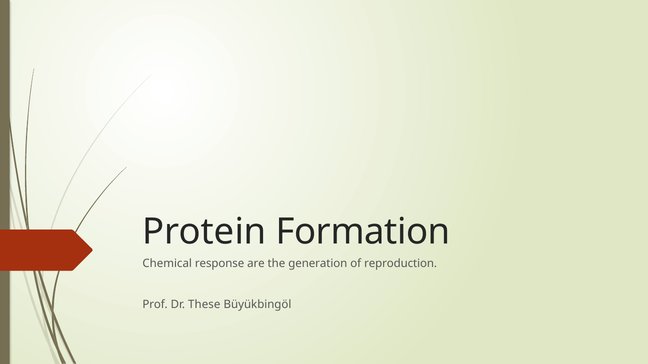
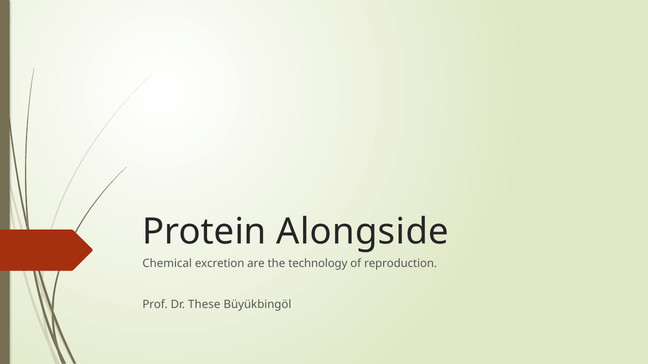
Formation: Formation -> Alongside
response: response -> excretion
generation: generation -> technology
